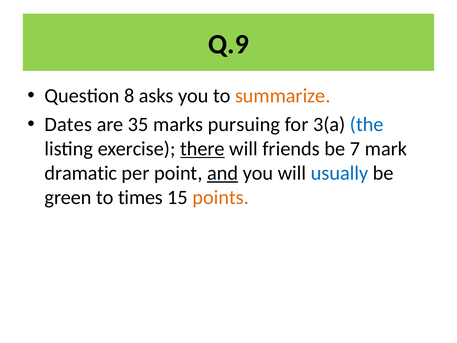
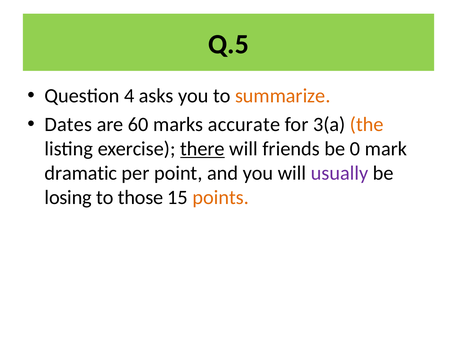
Q.9: Q.9 -> Q.5
8: 8 -> 4
35: 35 -> 60
pursuing: pursuing -> accurate
the colour: blue -> orange
7: 7 -> 0
and underline: present -> none
usually colour: blue -> purple
green: green -> losing
times: times -> those
